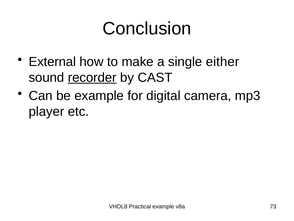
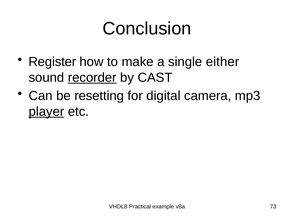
External: External -> Register
be example: example -> resetting
player underline: none -> present
